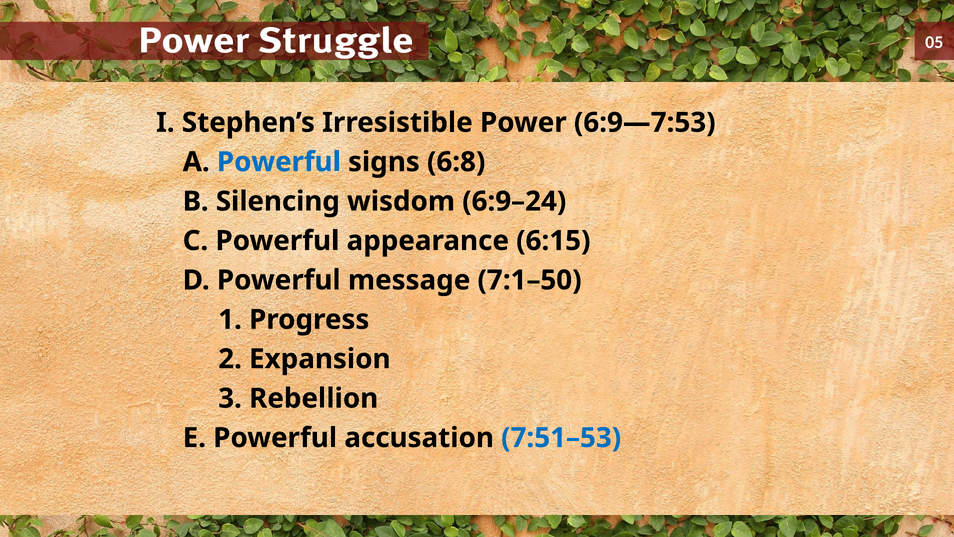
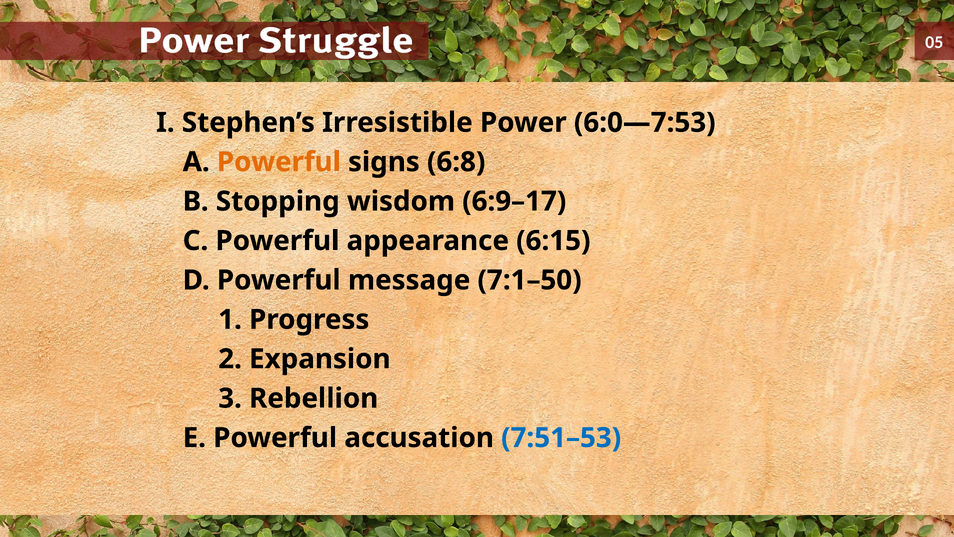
6:9—7:53: 6:9—7:53 -> 6:0—7:53
Powerful at (279, 162) colour: blue -> orange
Silencing: Silencing -> Stopping
6:9–24: 6:9–24 -> 6:9–17
